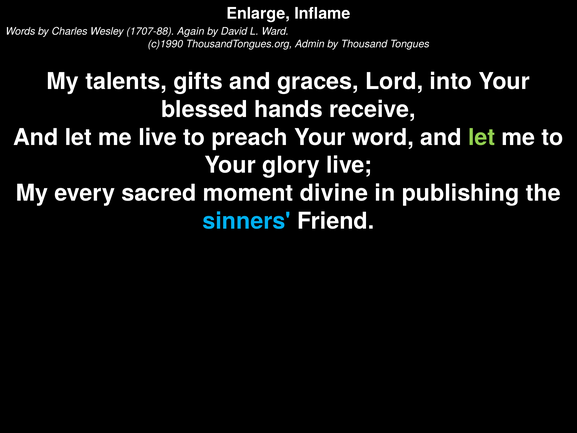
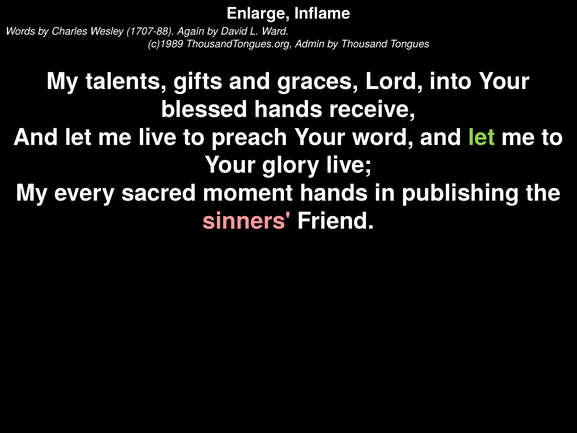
c)1990: c)1990 -> c)1989
moment divine: divine -> hands
sinners colour: light blue -> pink
